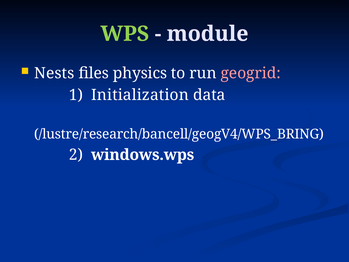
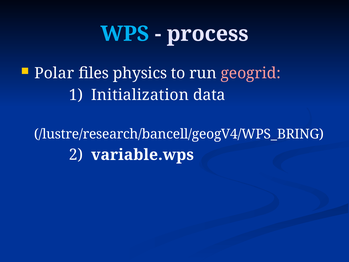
WPS colour: light green -> light blue
module: module -> process
Nests: Nests -> Polar
windows.wps: windows.wps -> variable.wps
